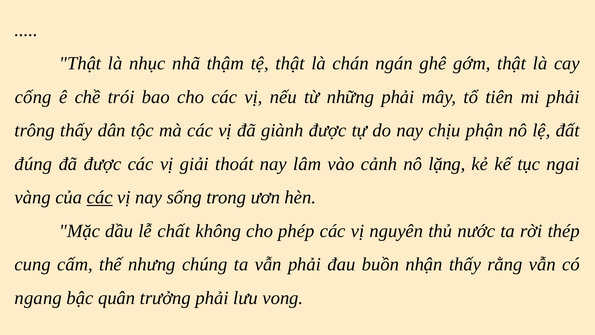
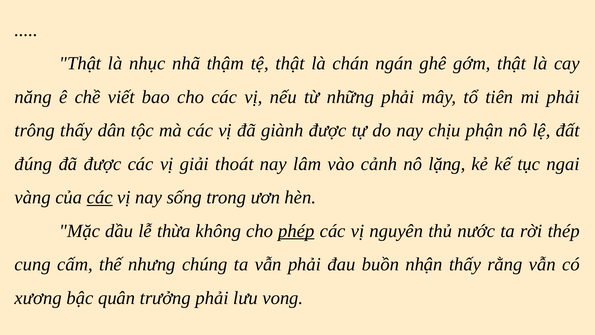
cống: cống -> năng
trói: trói -> viết
chất: chất -> thừa
phép underline: none -> present
ngang: ngang -> xương
